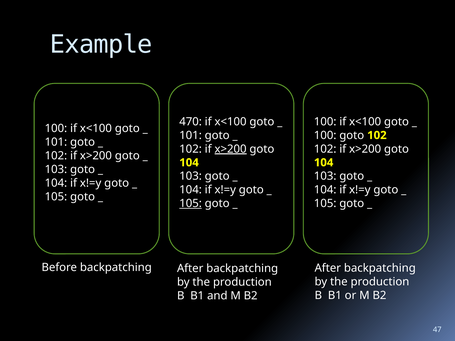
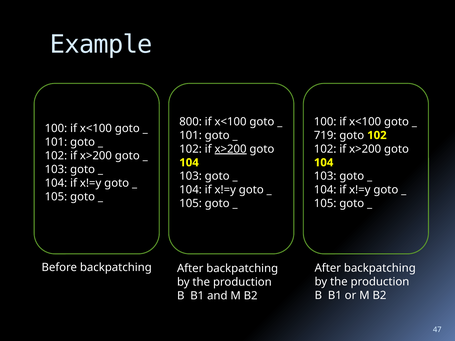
470: 470 -> 800
100 at (325, 135): 100 -> 719
105 at (191, 204) underline: present -> none
